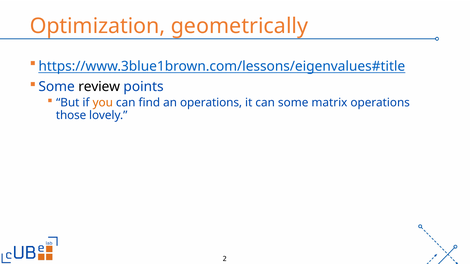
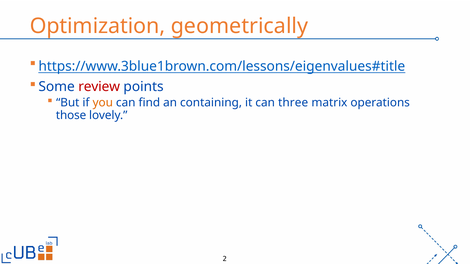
review colour: black -> red
an operations: operations -> containing
can some: some -> three
